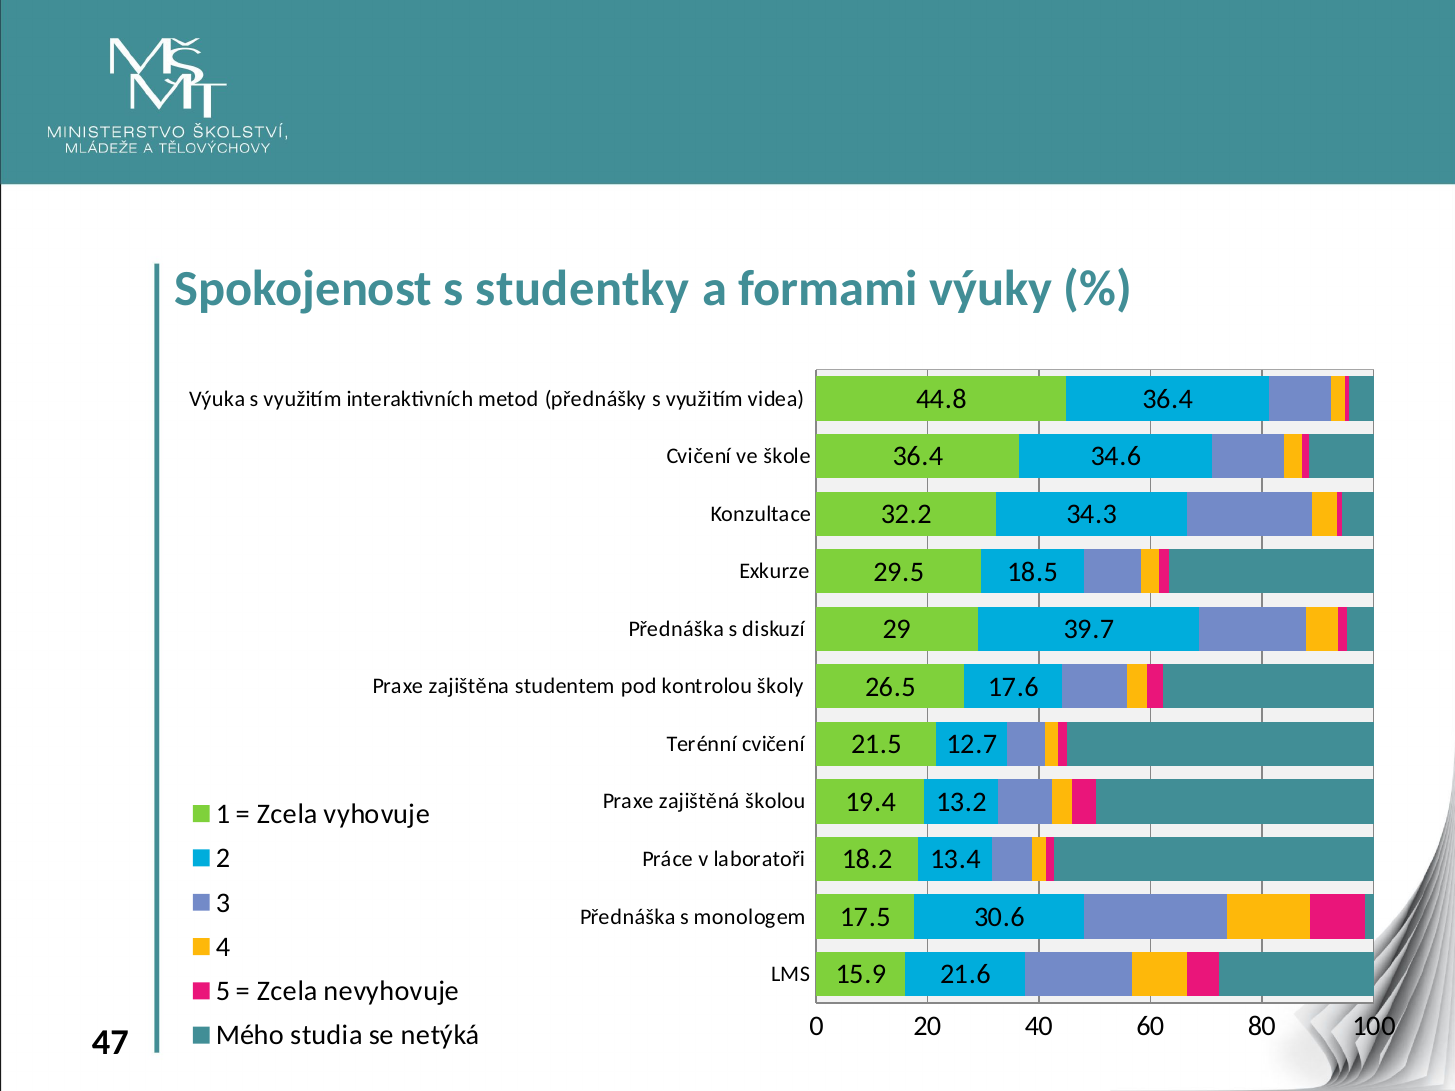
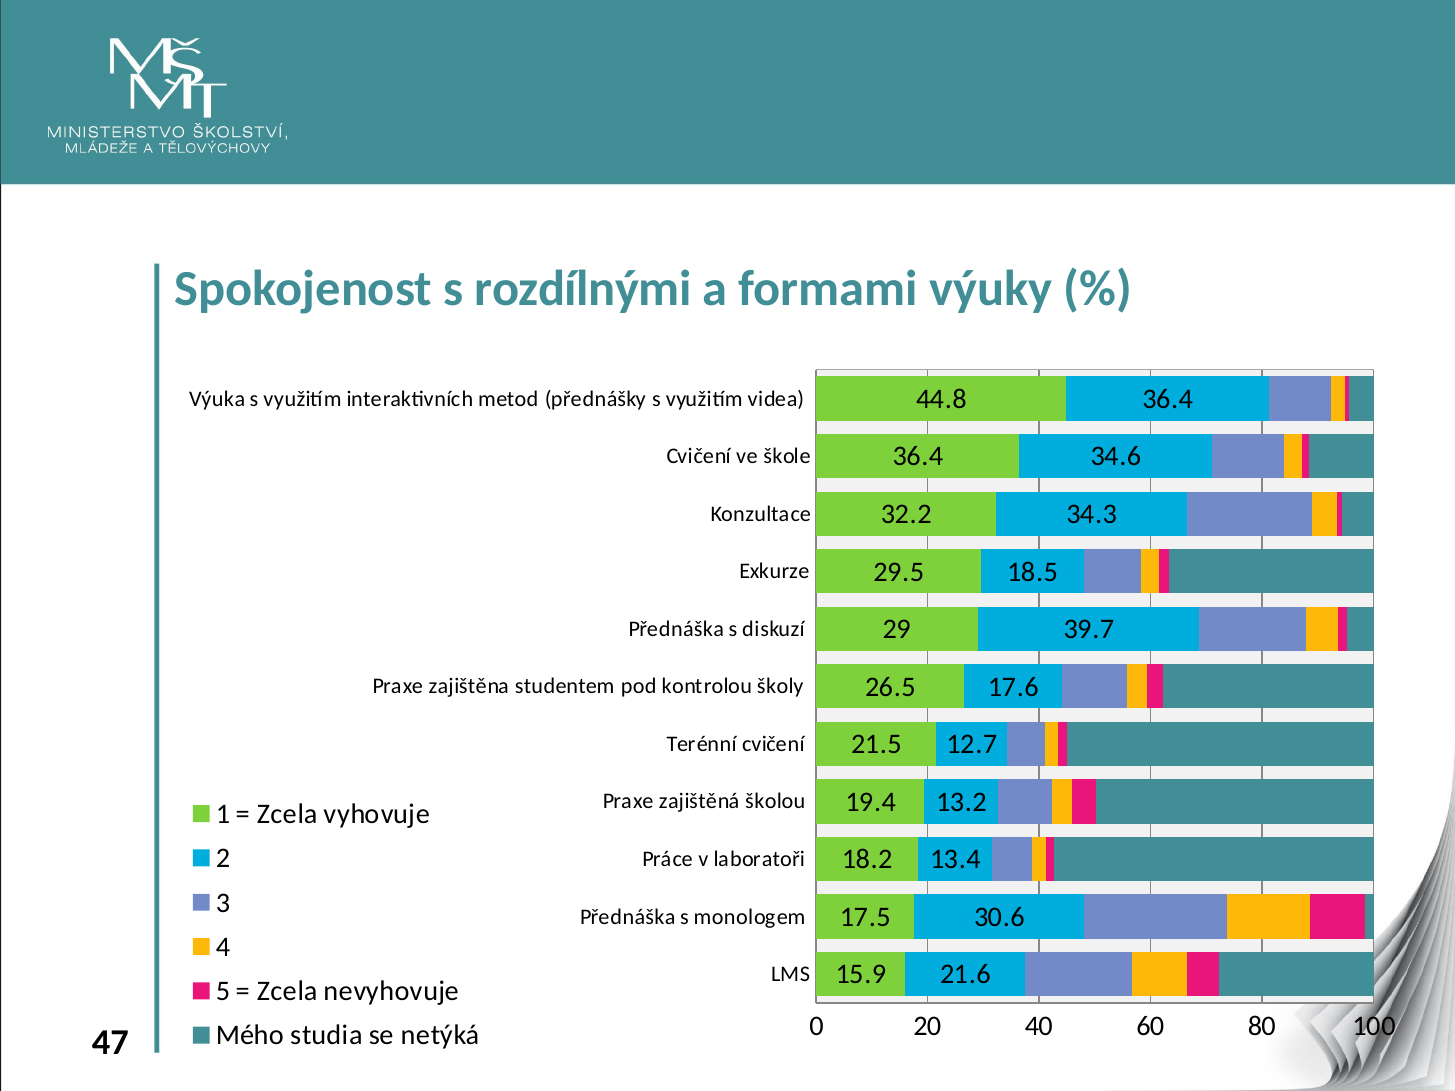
studentky: studentky -> rozdílnými
